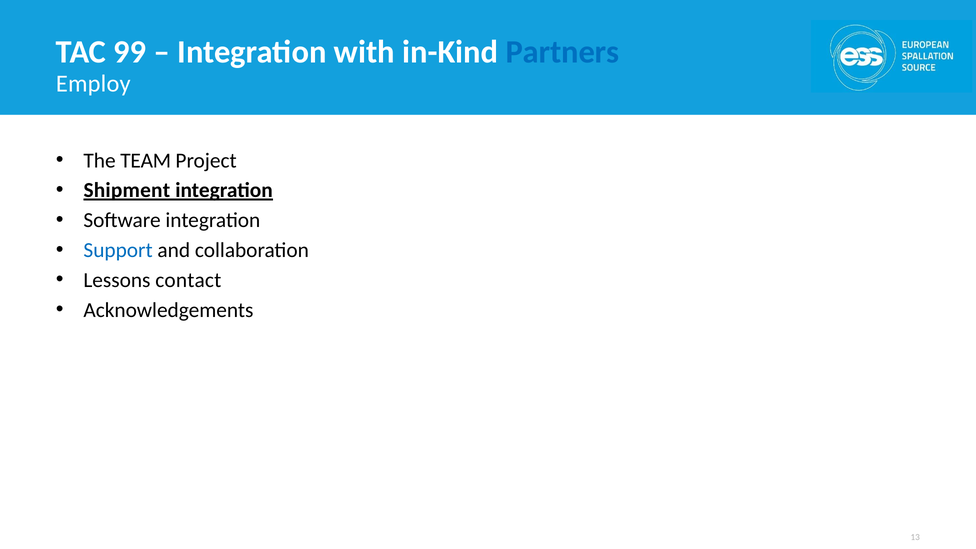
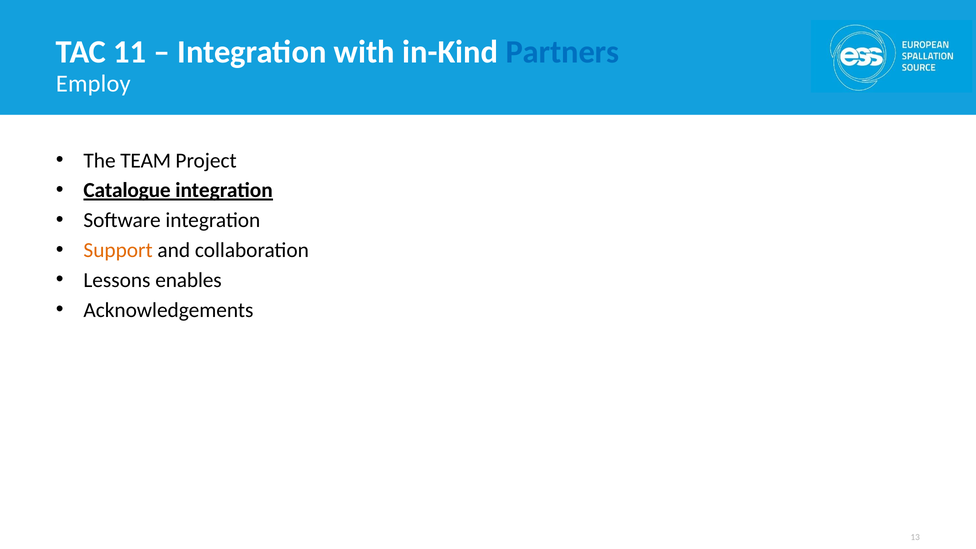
99: 99 -> 11
Shipment: Shipment -> Catalogue
Support colour: blue -> orange
contact: contact -> enables
